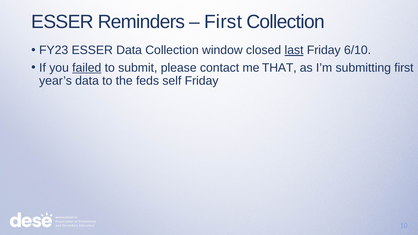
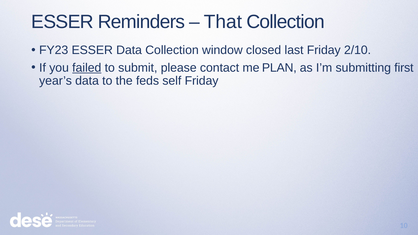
First at (223, 22): First -> That
last underline: present -> none
6/10: 6/10 -> 2/10
THAT: THAT -> PLAN
